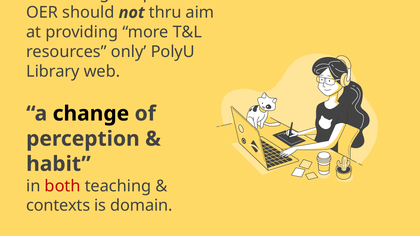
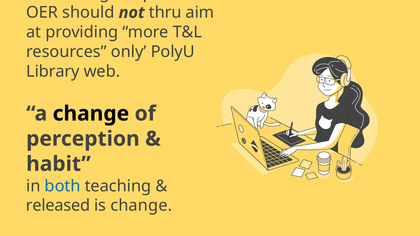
both colour: red -> blue
contexts: contexts -> released
is domain: domain -> change
